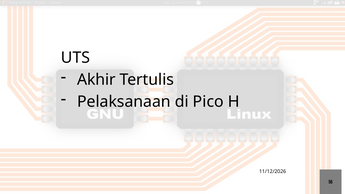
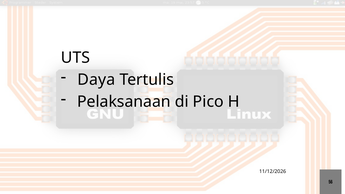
Akhir: Akhir -> Daya
